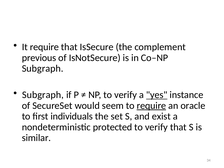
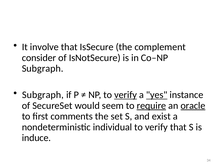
It require: require -> involve
previous: previous -> consider
verify at (126, 95) underline: none -> present
oracle underline: none -> present
individuals: individuals -> comments
protected: protected -> individual
similar: similar -> induce
